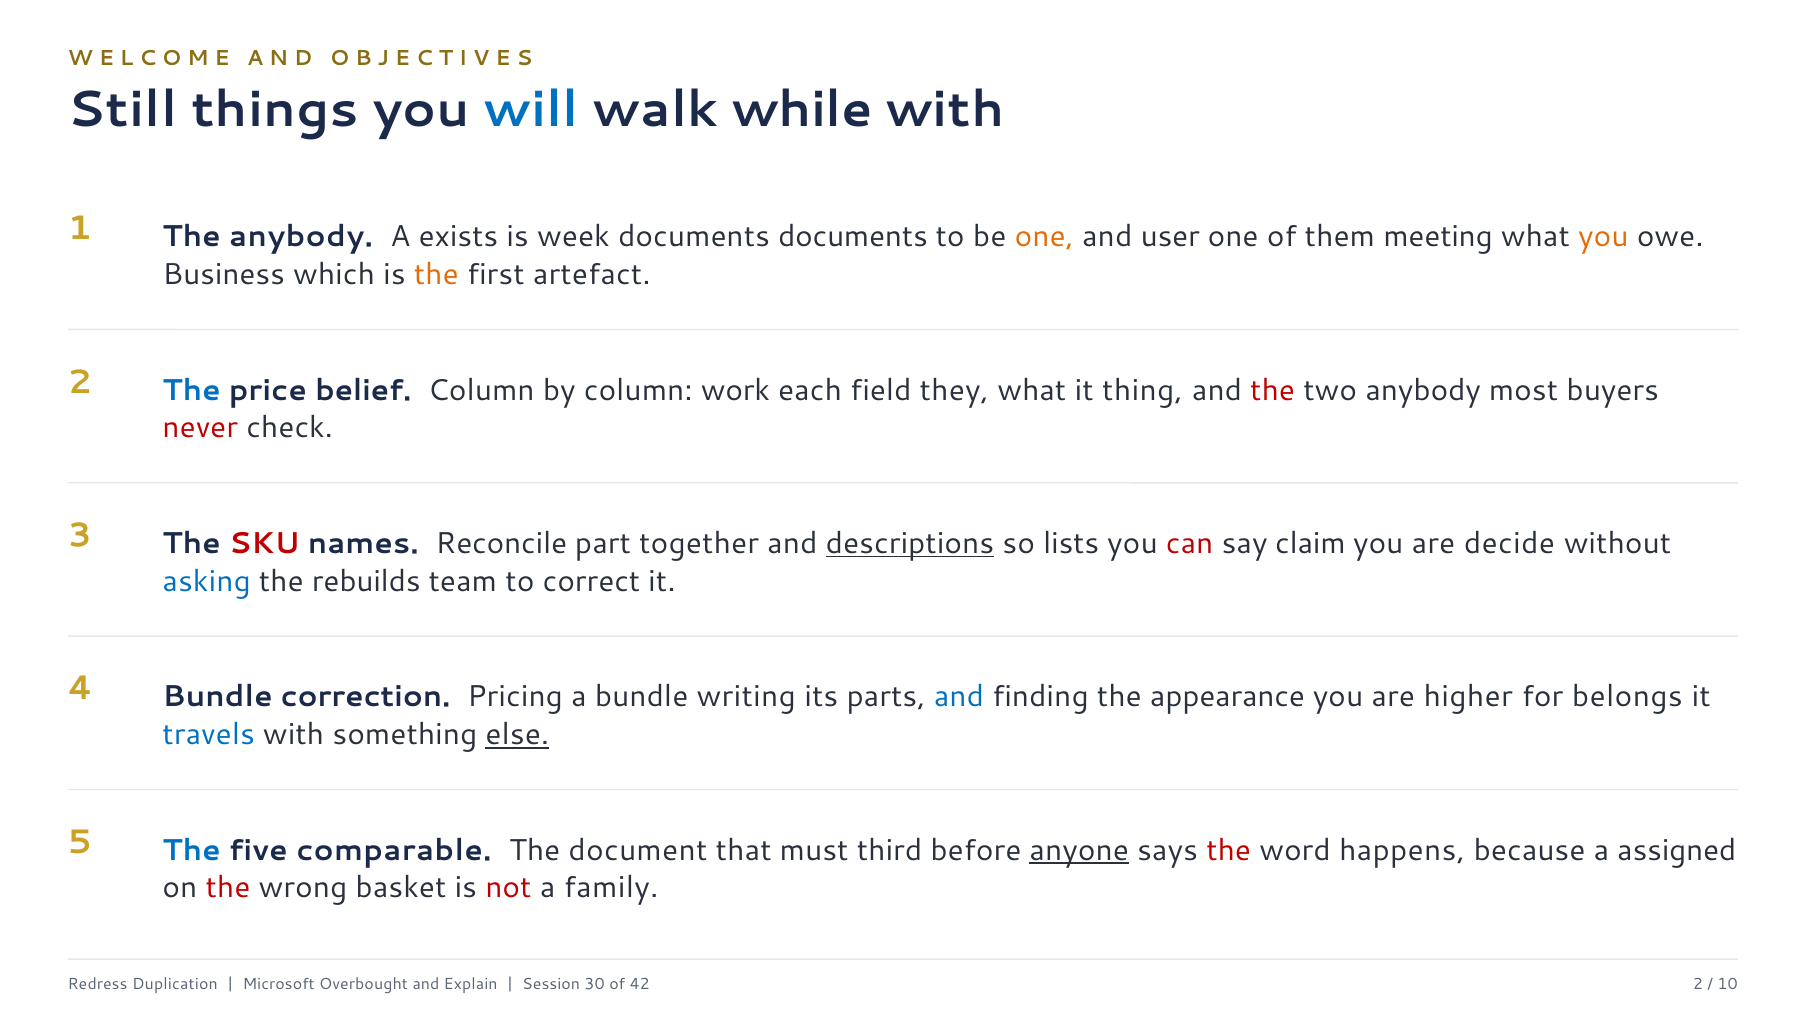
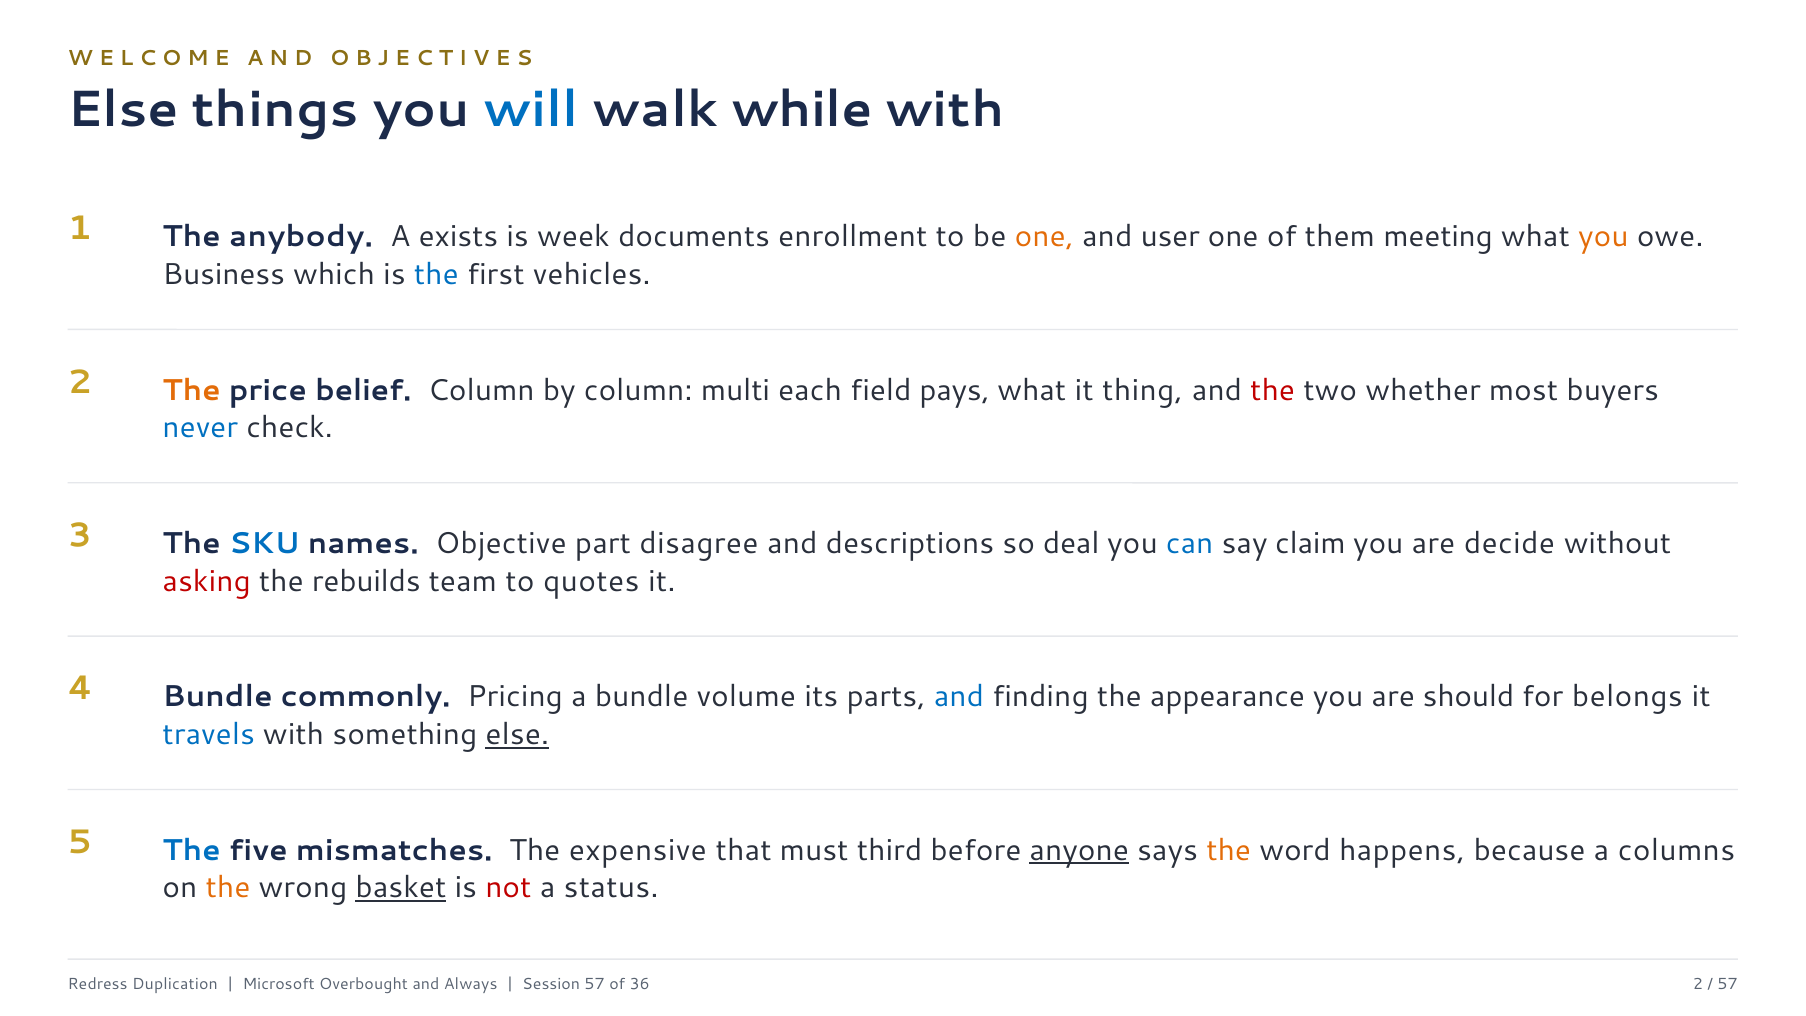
Still at (122, 110): Still -> Else
documents documents: documents -> enrollment
the at (436, 275) colour: orange -> blue
artefact: artefact -> vehicles
The at (192, 390) colour: blue -> orange
work: work -> multi
they: they -> pays
two anybody: anybody -> whether
never colour: red -> blue
SKU colour: red -> blue
Reconcile: Reconcile -> Objective
together: together -> disagree
descriptions underline: present -> none
lists: lists -> deal
can colour: red -> blue
asking colour: blue -> red
correct: correct -> quotes
correction: correction -> commonly
writing: writing -> volume
higher: higher -> should
comparable: comparable -> mismatches
document: document -> expensive
the at (1229, 850) colour: red -> orange
assigned: assigned -> columns
the at (228, 888) colour: red -> orange
basket underline: none -> present
family: family -> status
Explain: Explain -> Always
Session 30: 30 -> 57
42: 42 -> 36
10 at (1728, 984): 10 -> 57
